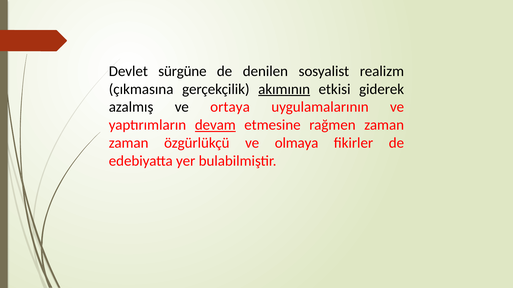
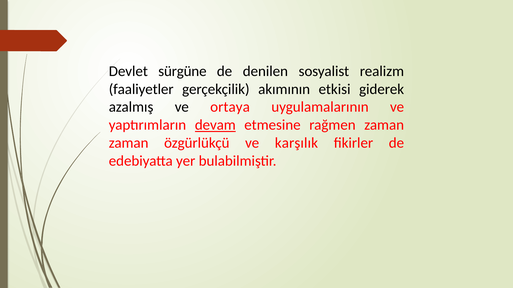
çıkmasına: çıkmasına -> faaliyetler
akımının underline: present -> none
olmaya: olmaya -> karşılık
